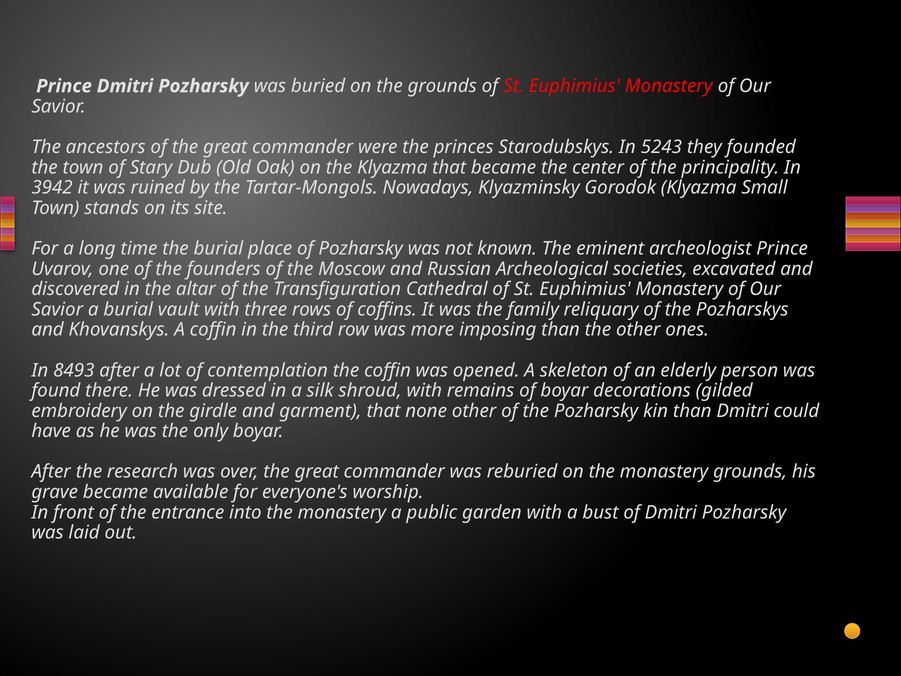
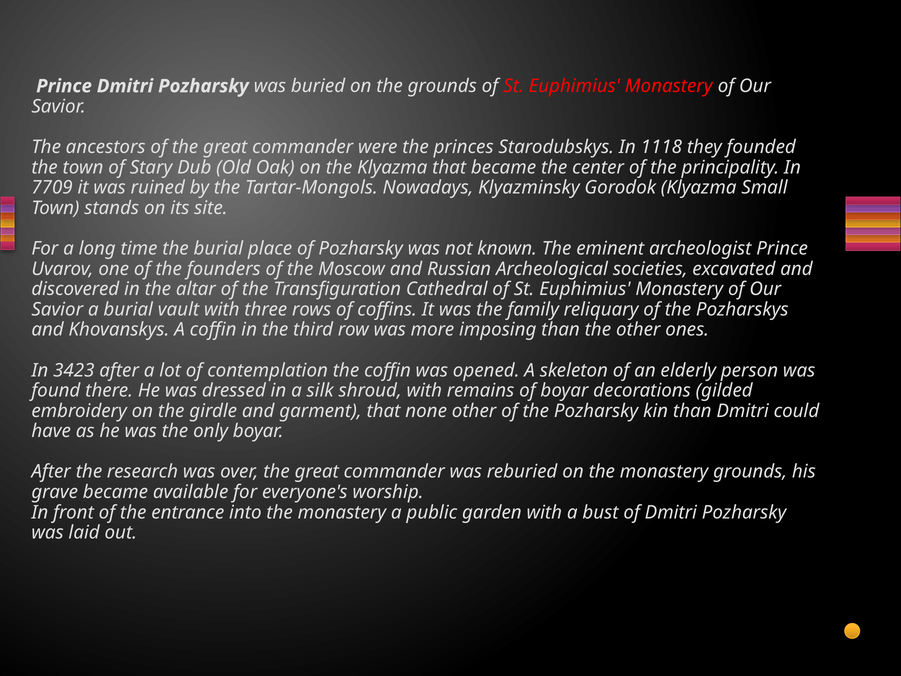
5243: 5243 -> 1118
3942: 3942 -> 7709
8493: 8493 -> 3423
